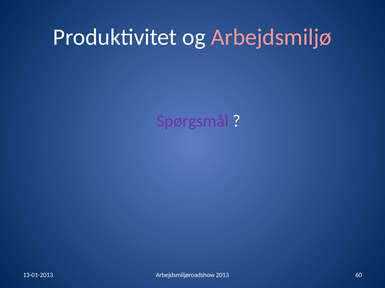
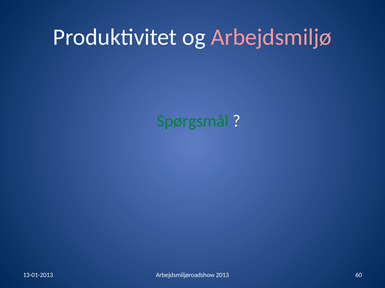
Spørgsmål colour: purple -> green
